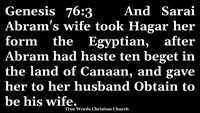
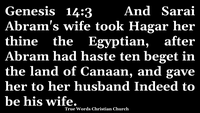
76:3: 76:3 -> 14:3
form: form -> thine
Obtain: Obtain -> Indeed
